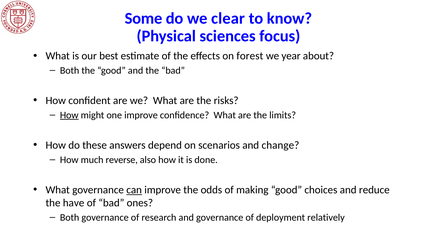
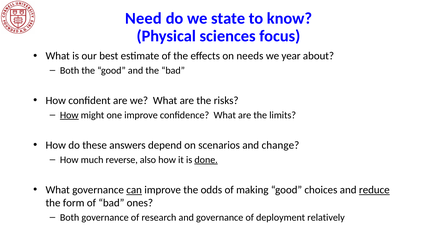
Some: Some -> Need
clear: clear -> state
forest: forest -> needs
done underline: none -> present
reduce underline: none -> present
have: have -> form
